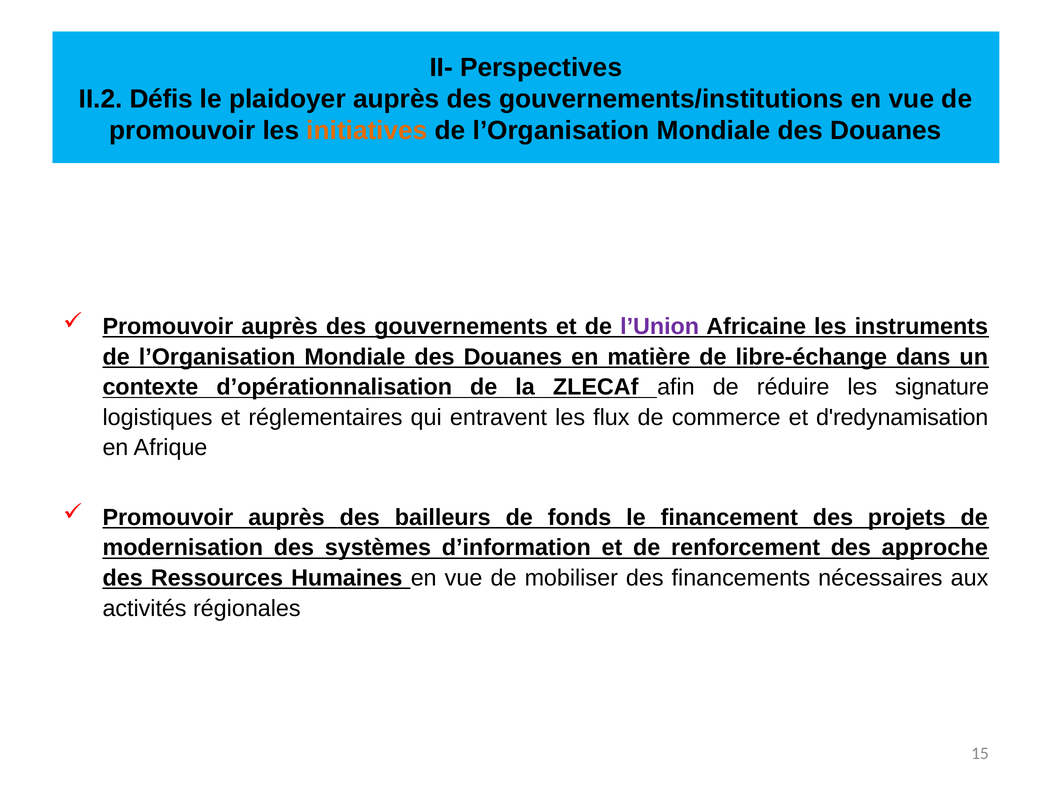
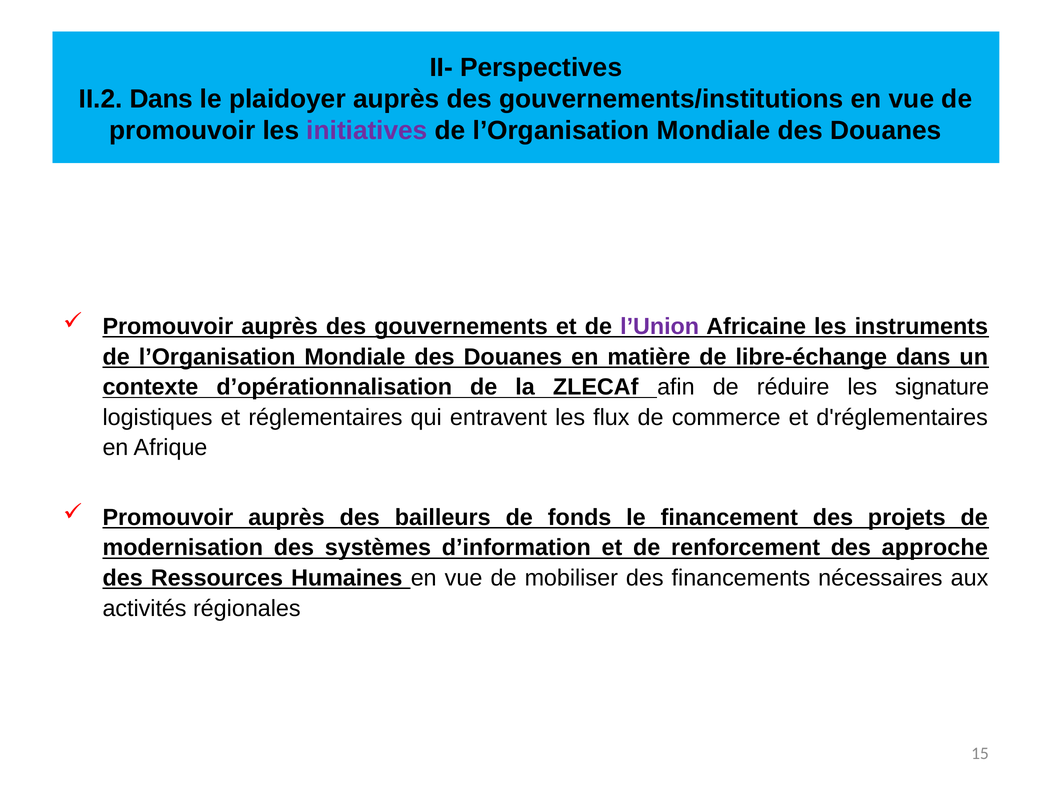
II.2 Défis: Défis -> Dans
initiatives colour: orange -> purple
d'redynamisation: d'redynamisation -> d'réglementaires
